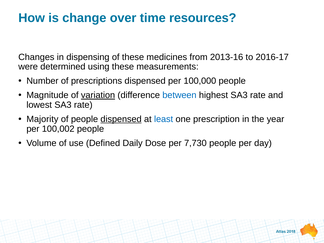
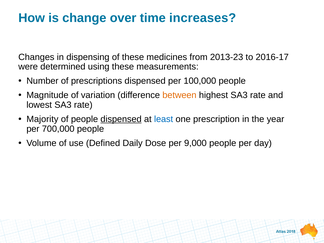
resources: resources -> increases
2013-16: 2013-16 -> 2013-23
variation underline: present -> none
between colour: blue -> orange
100,002: 100,002 -> 700,000
7,730: 7,730 -> 9,000
